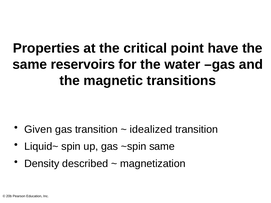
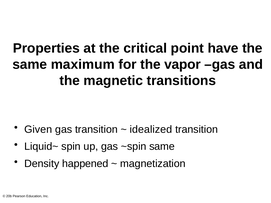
reservoirs: reservoirs -> maximum
water: water -> vapor
described: described -> happened
